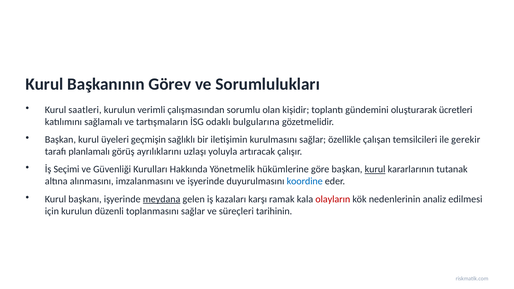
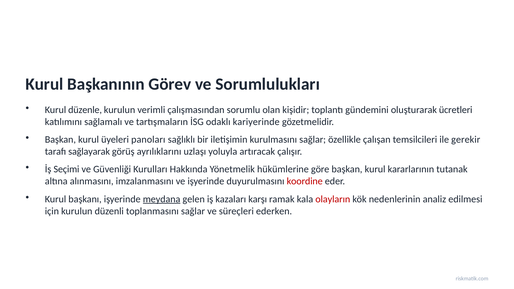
saatleri: saatleri -> düzenle
bulgularına: bulgularına -> kariyerinde
geçmişin: geçmişin -> panoları
planlamalı: planlamalı -> sağlayarak
kurul at (375, 169) underline: present -> none
koordine colour: blue -> red
tarihinin: tarihinin -> ederken
